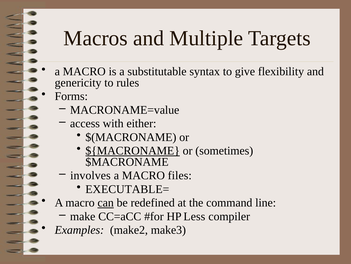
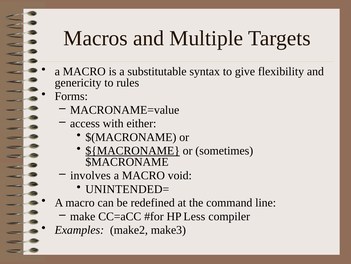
files: files -> void
EXECUTABLE=: EXECUTABLE= -> UNINTENDED=
can underline: present -> none
